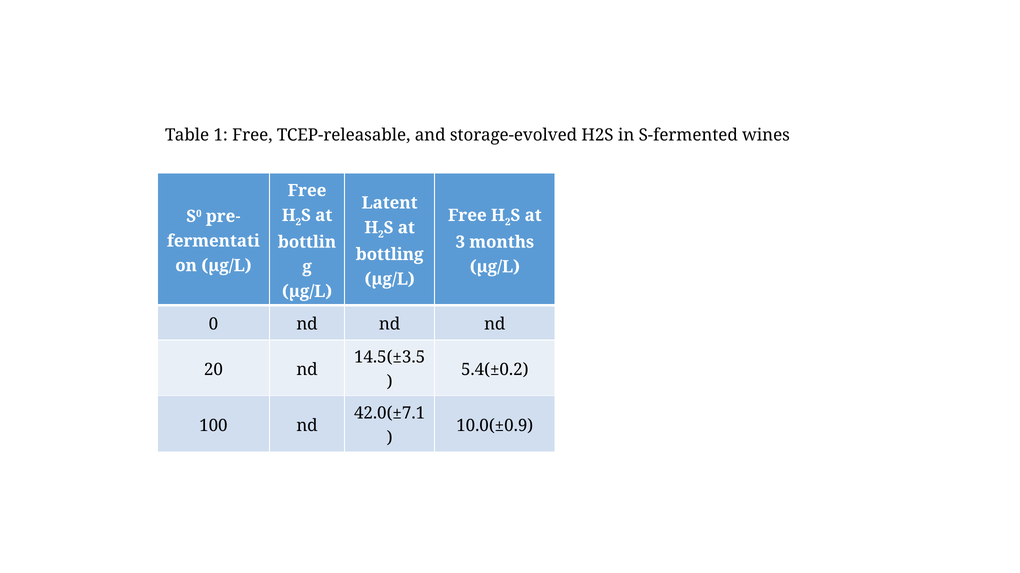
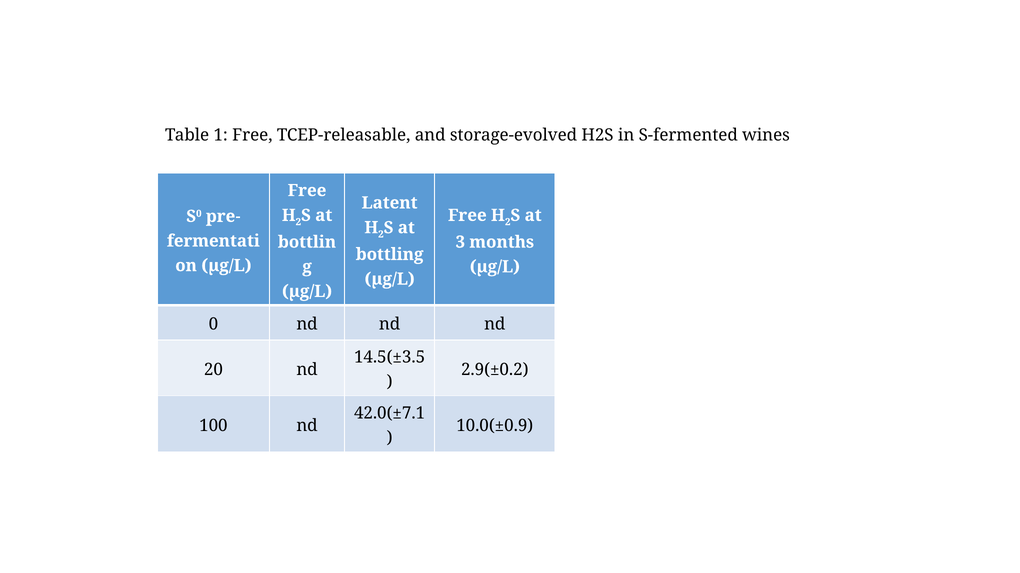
5.4(±0.2: 5.4(±0.2 -> 2.9(±0.2
